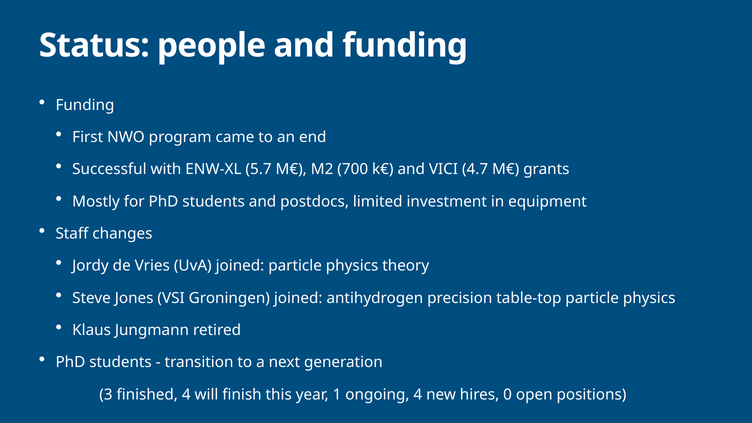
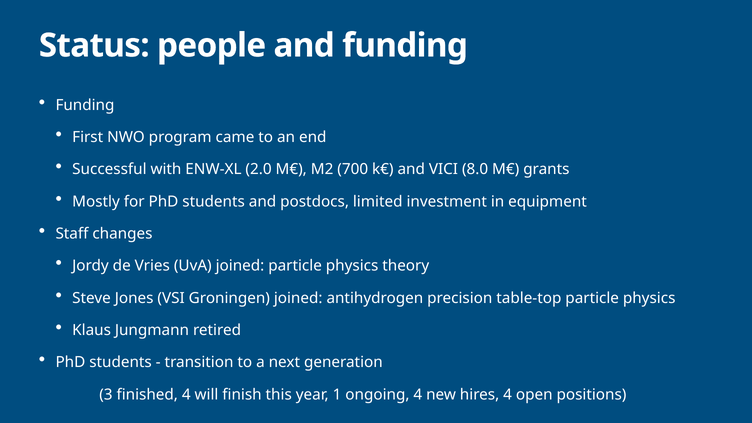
5.7: 5.7 -> 2.0
4.7: 4.7 -> 8.0
hires 0: 0 -> 4
